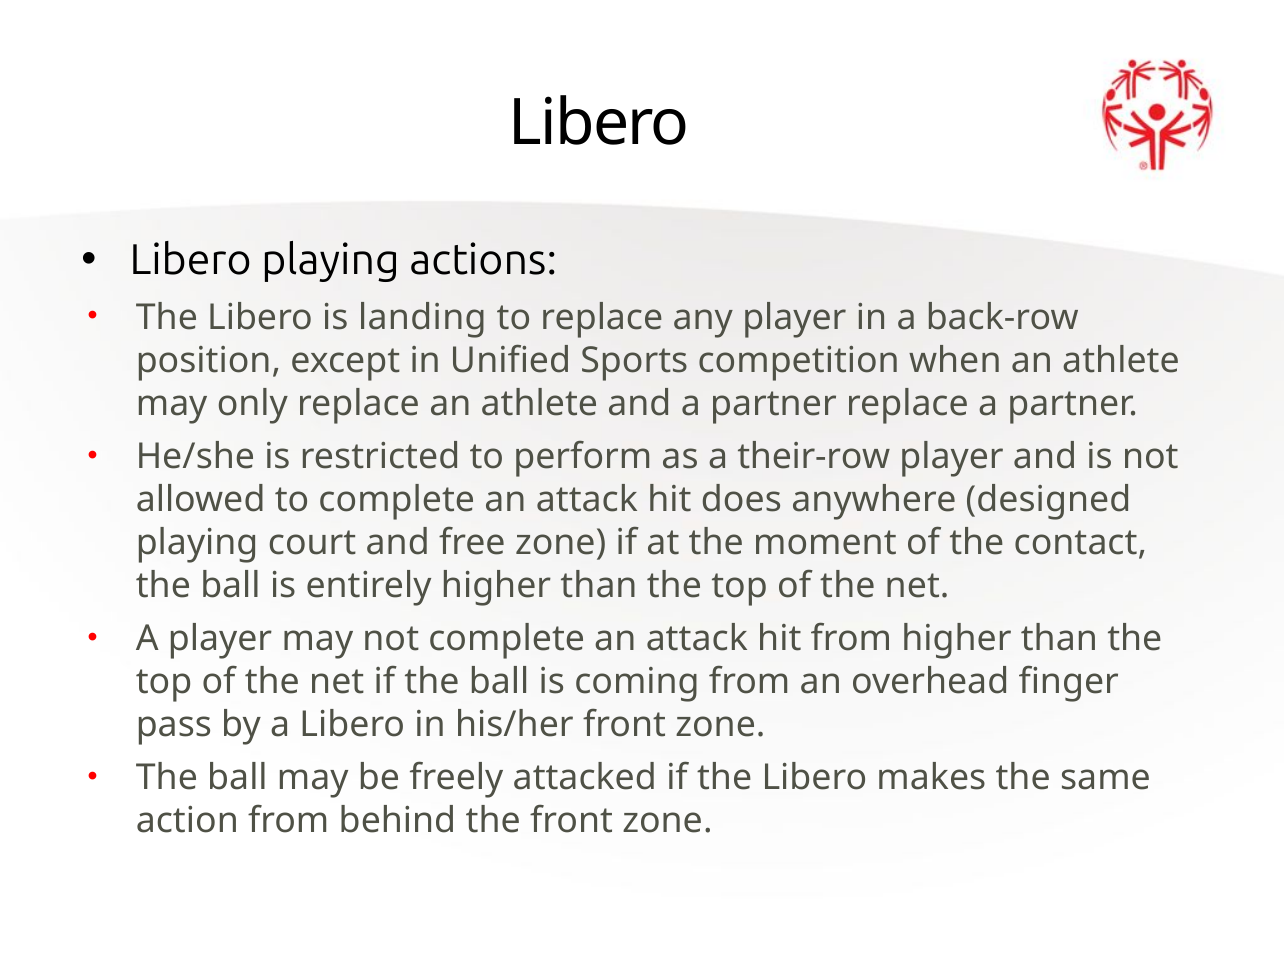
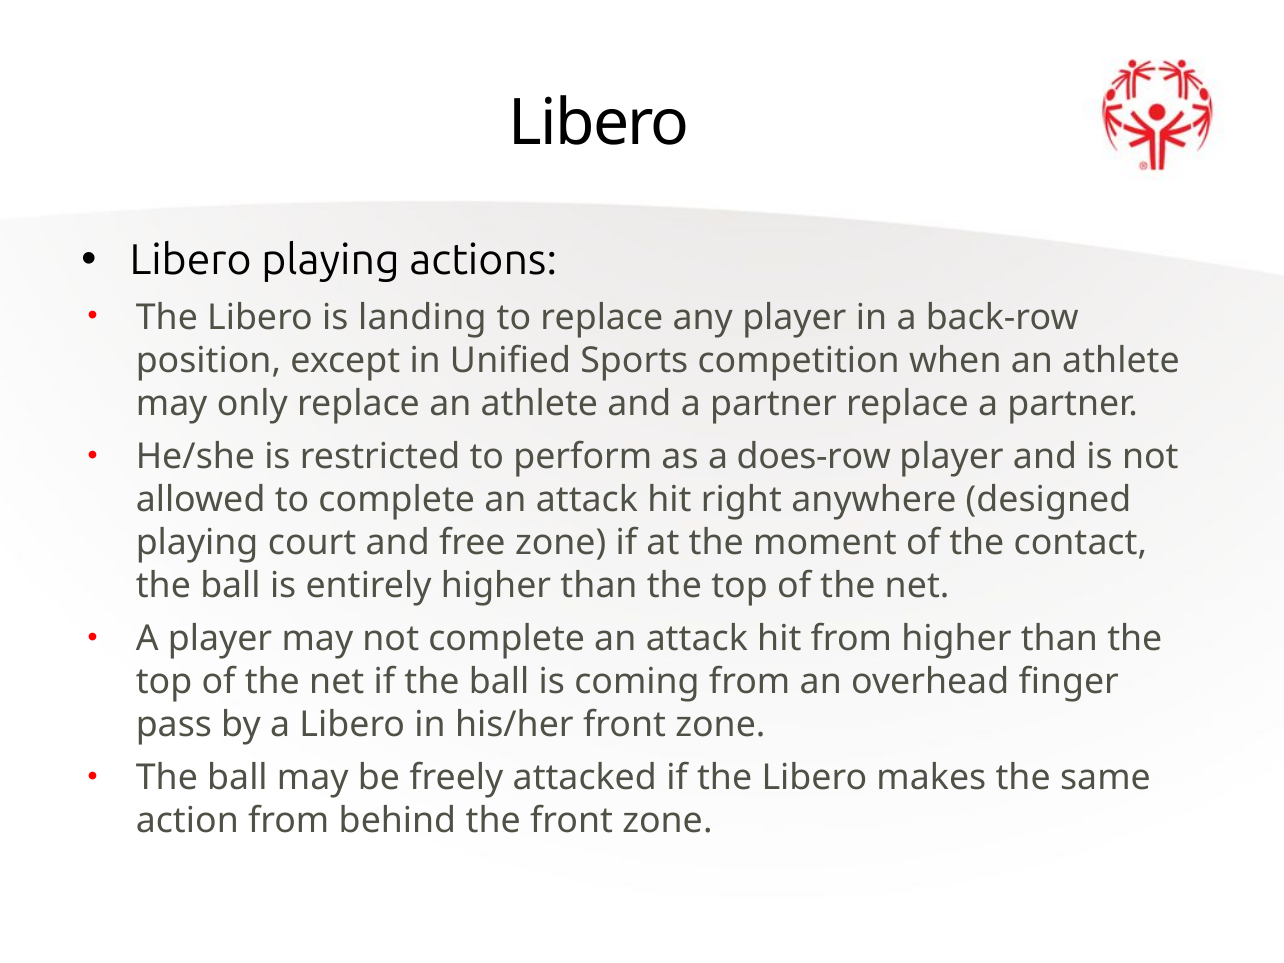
their-row: their-row -> does-row
does: does -> right
